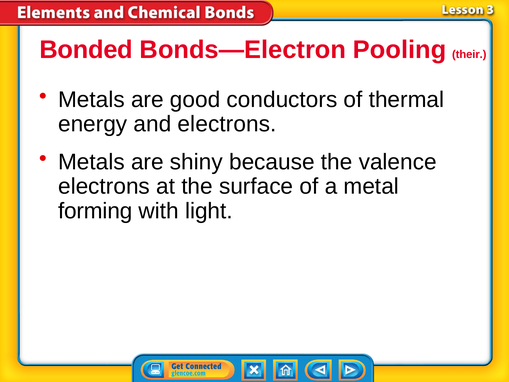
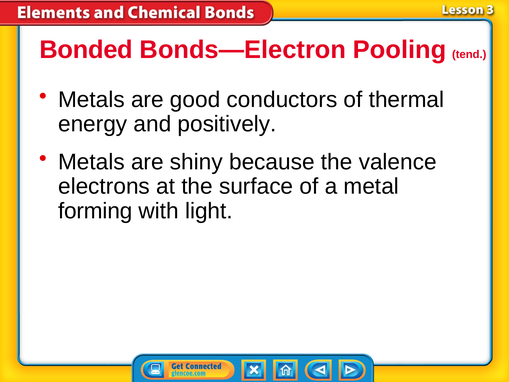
their: their -> tend
and electrons: electrons -> positively
